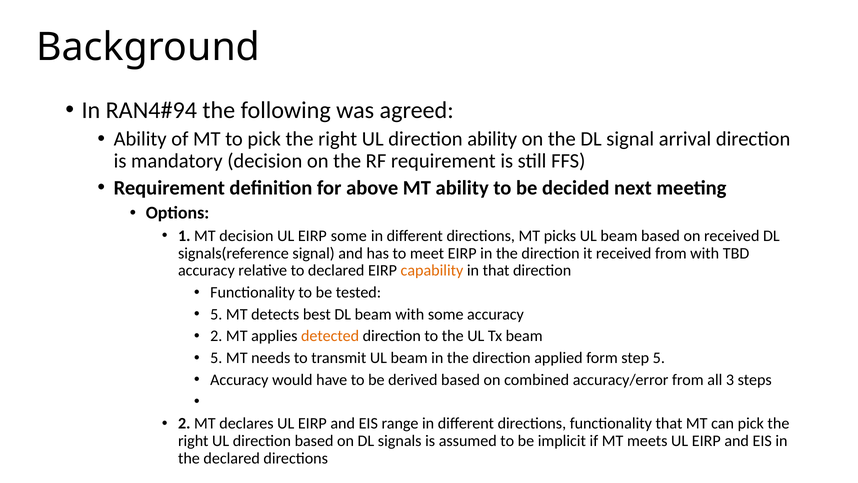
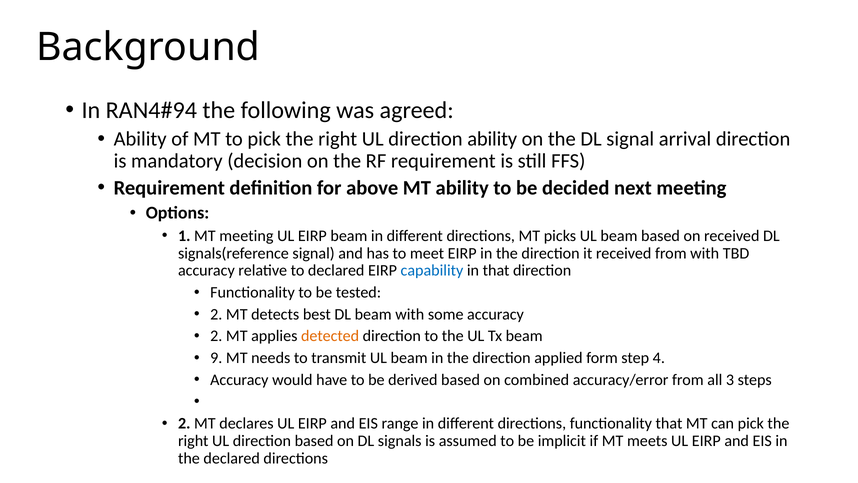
MT decision: decision -> meeting
EIRP some: some -> beam
capability colour: orange -> blue
5 at (216, 314): 5 -> 2
5 at (216, 358): 5 -> 9
step 5: 5 -> 4
